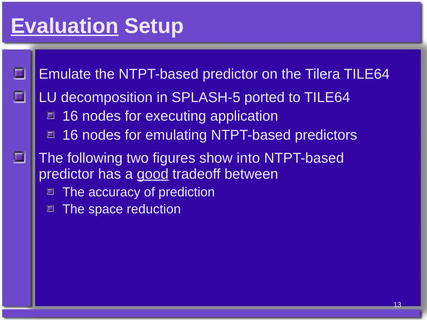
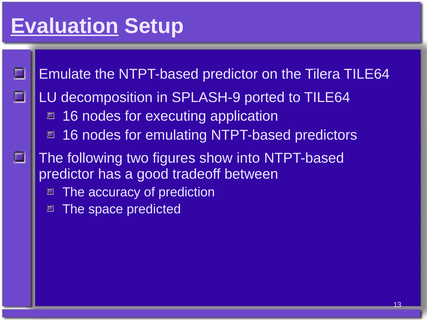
SPLASH-5: SPLASH-5 -> SPLASH-9
good underline: present -> none
reduction: reduction -> predicted
